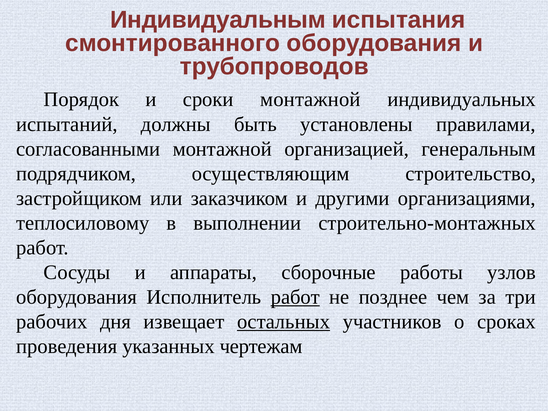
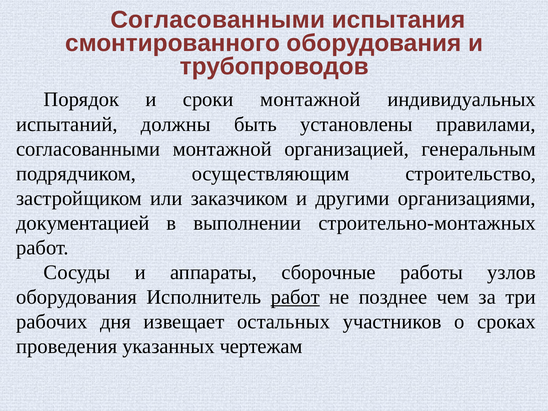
Индивидуальным at (218, 20): Индивидуальным -> Согласованными
теплосиловому: теплосиловому -> документацией
остальных underline: present -> none
